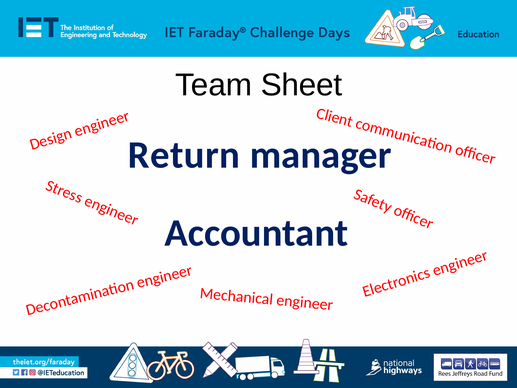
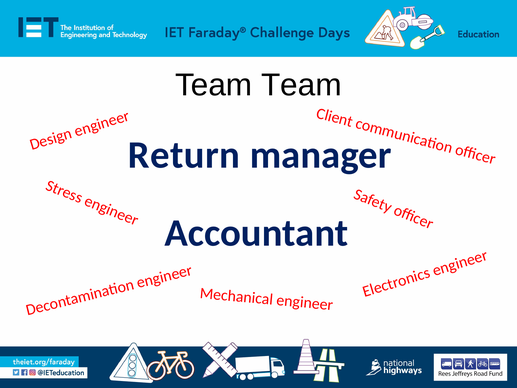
Team Sheet: Sheet -> Team
